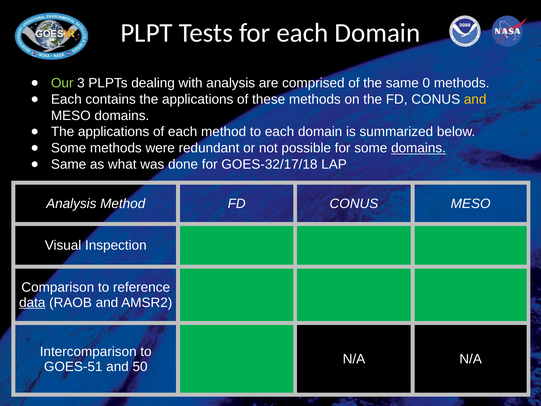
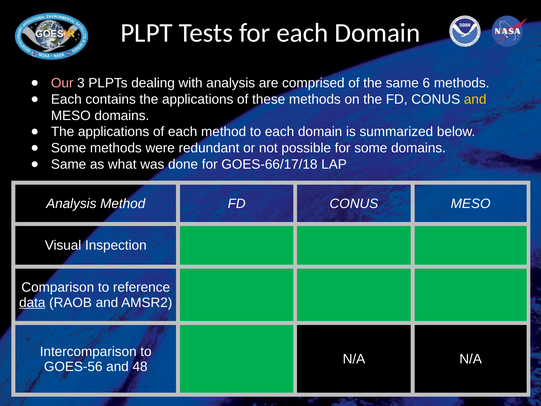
Our colour: light green -> pink
0: 0 -> 6
domains at (418, 148) underline: present -> none
GOES-32/17/18: GOES-32/17/18 -> GOES-66/17/18
GOES-51: GOES-51 -> GOES-56
50: 50 -> 48
